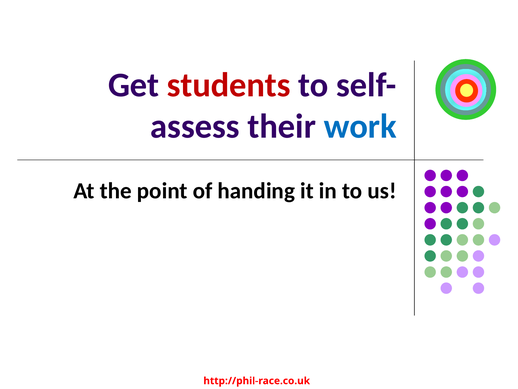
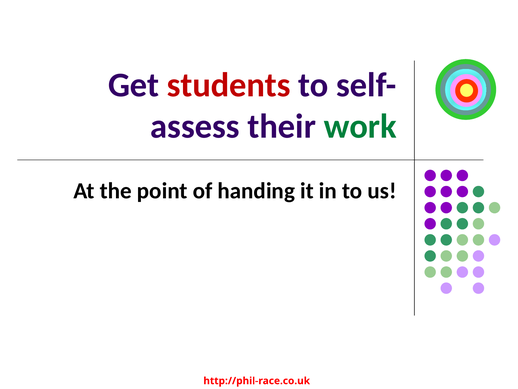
work colour: blue -> green
